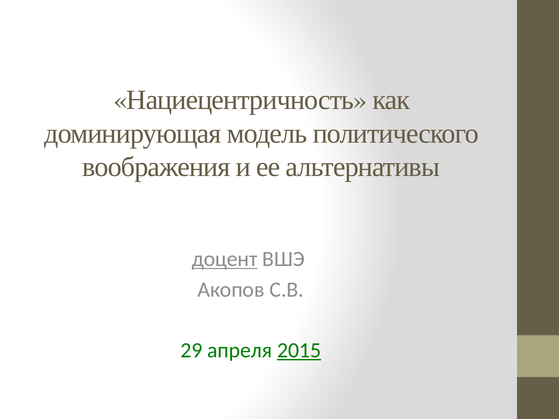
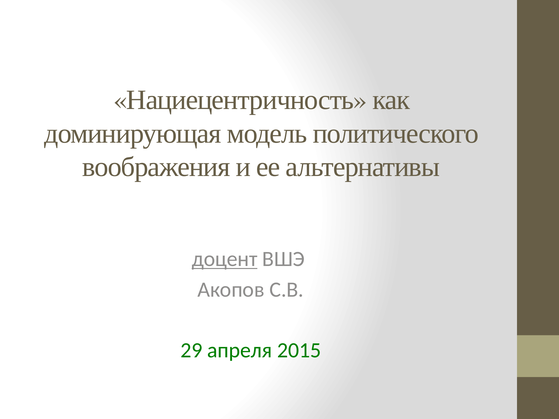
2015 underline: present -> none
